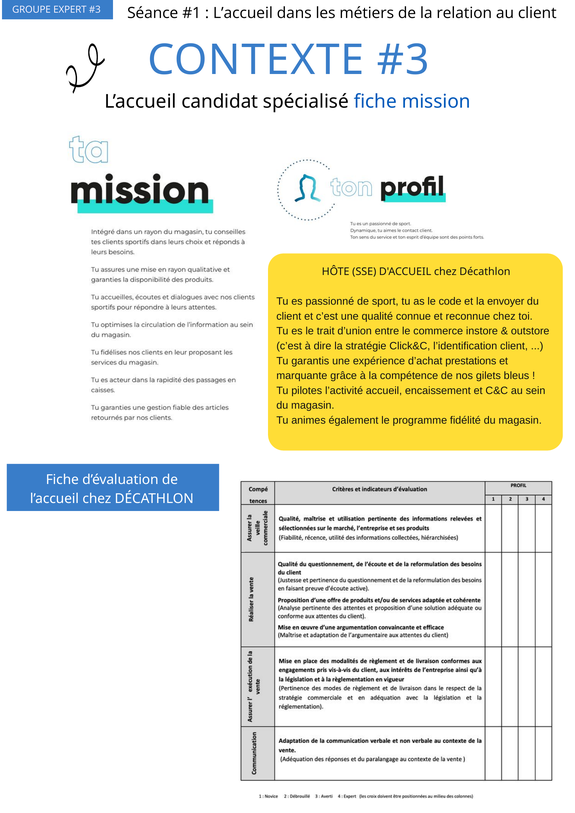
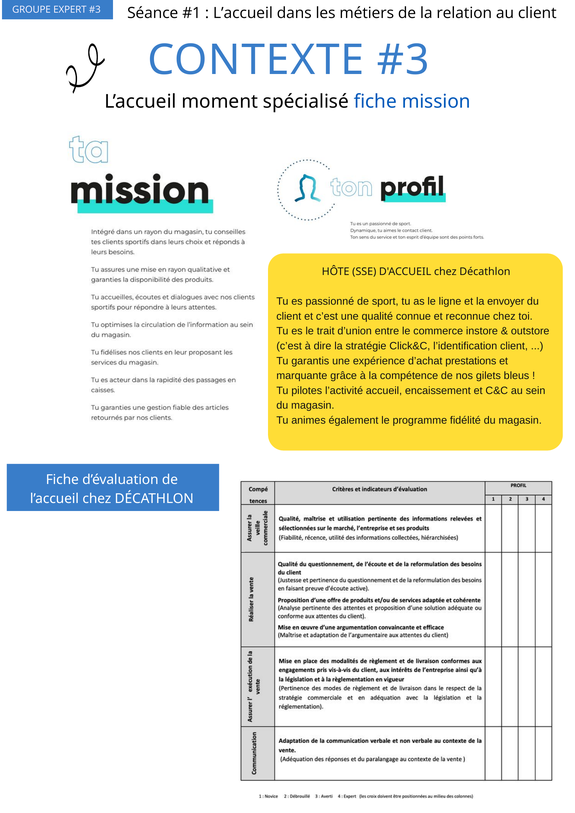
candidat: candidat -> moment
code: code -> ligne
